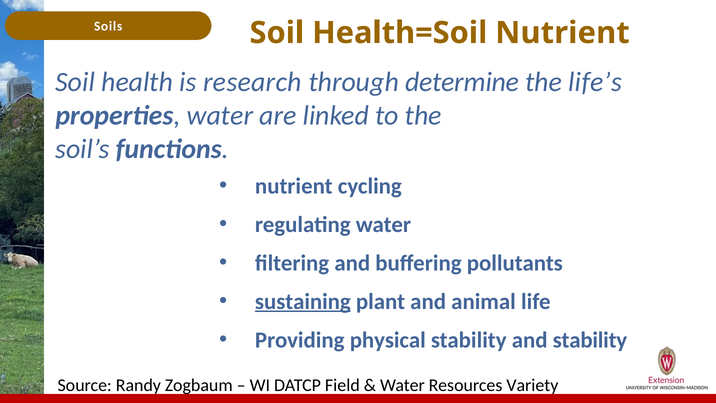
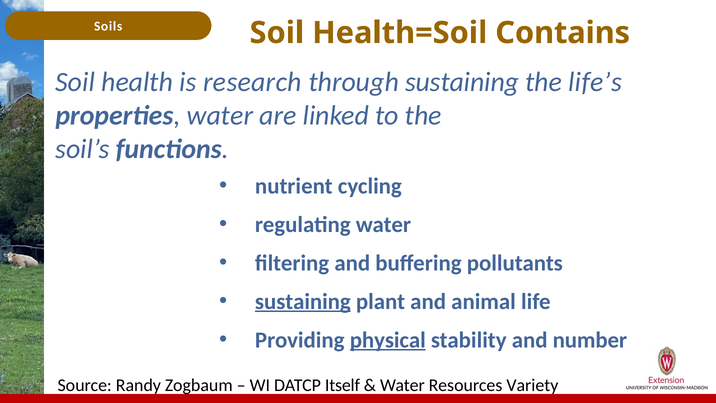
Health=Soil Nutrient: Nutrient -> Contains
through determine: determine -> sustaining
physical underline: none -> present
and stability: stability -> number
Field: Field -> Itself
